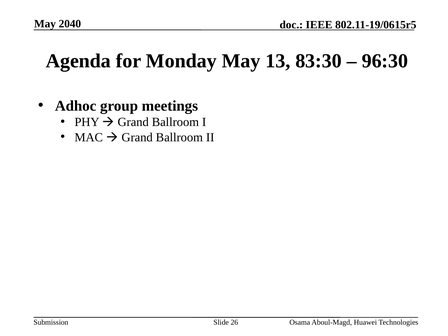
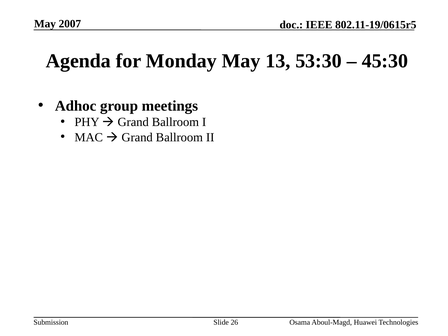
2040: 2040 -> 2007
83:30: 83:30 -> 53:30
96:30: 96:30 -> 45:30
